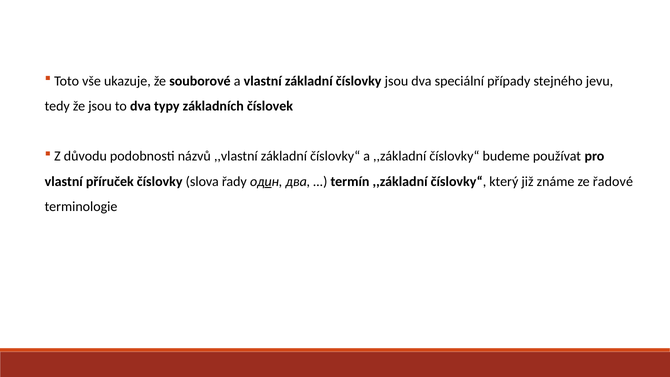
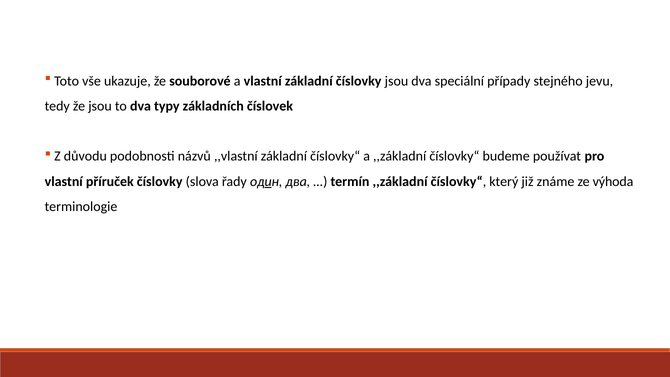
řadové: řadové -> výhoda
